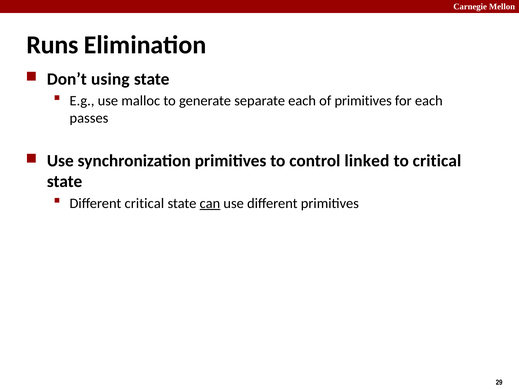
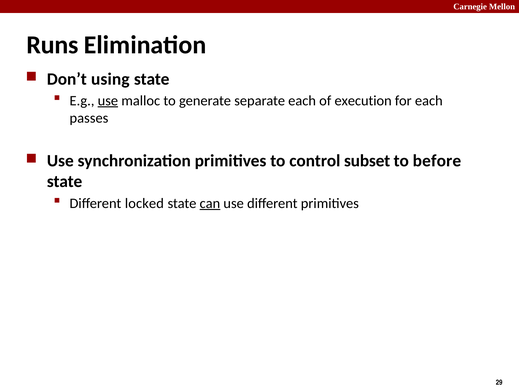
use at (108, 101) underline: none -> present
of primitives: primitives -> execution
linked: linked -> subset
to critical: critical -> before
Different critical: critical -> locked
